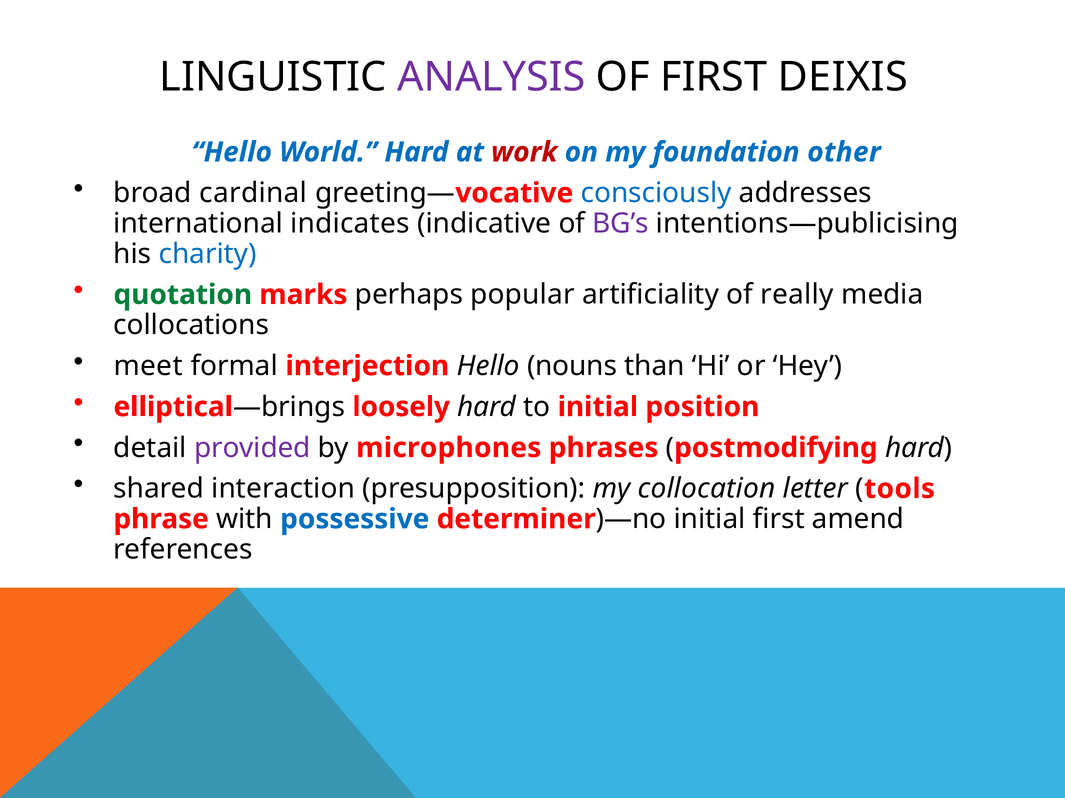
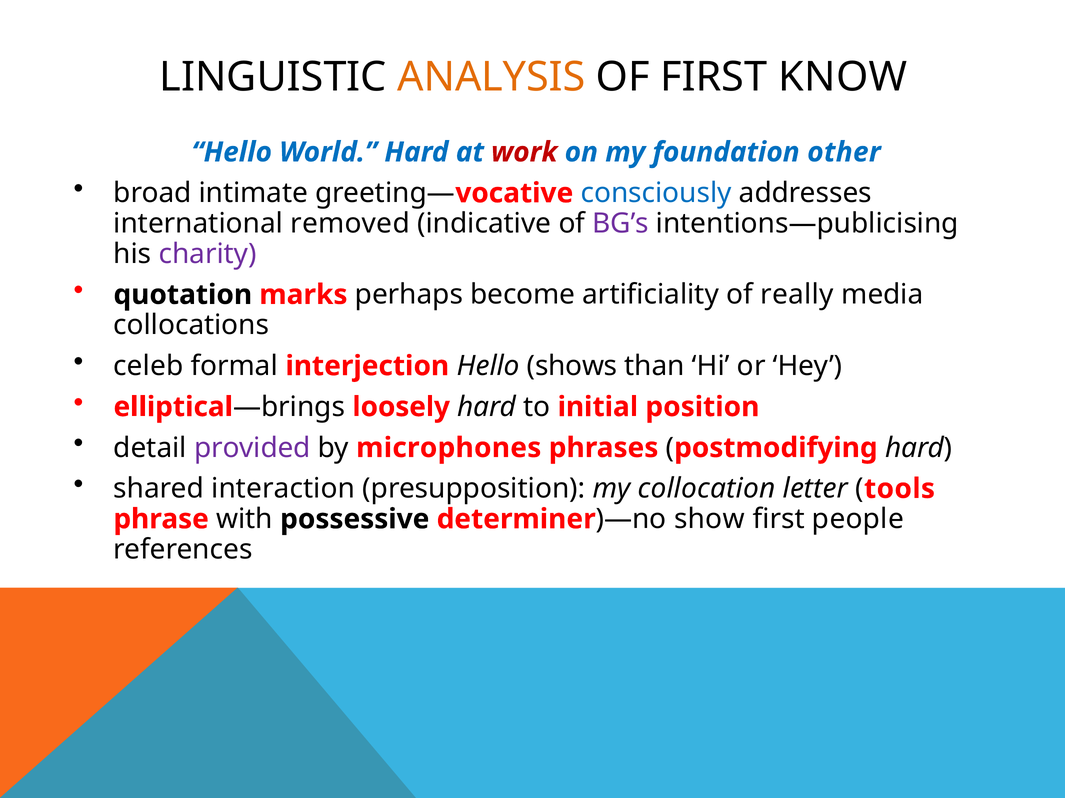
ANALYSIS colour: purple -> orange
DEIXIS: DEIXIS -> KNOW
cardinal: cardinal -> intimate
indicates: indicates -> removed
charity colour: blue -> purple
quotation colour: green -> black
popular: popular -> become
meet: meet -> celeb
nouns: nouns -> shows
possessive colour: blue -> black
initial at (710, 520): initial -> show
amend: amend -> people
